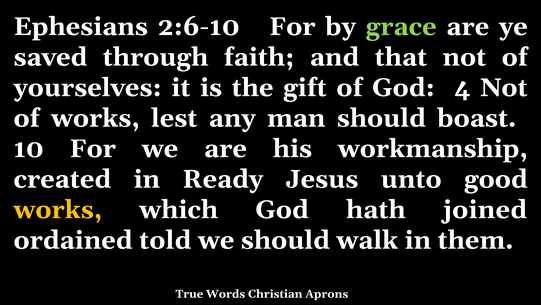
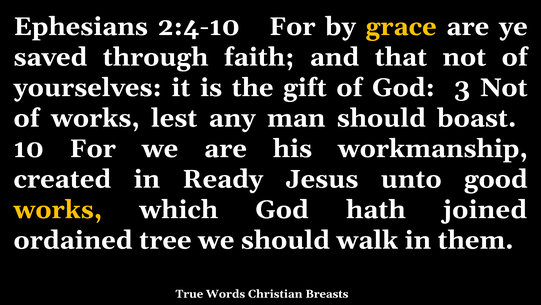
2:6-10: 2:6-10 -> 2:4-10
grace colour: light green -> yellow
4: 4 -> 3
told: told -> tree
Aprons: Aprons -> Breasts
